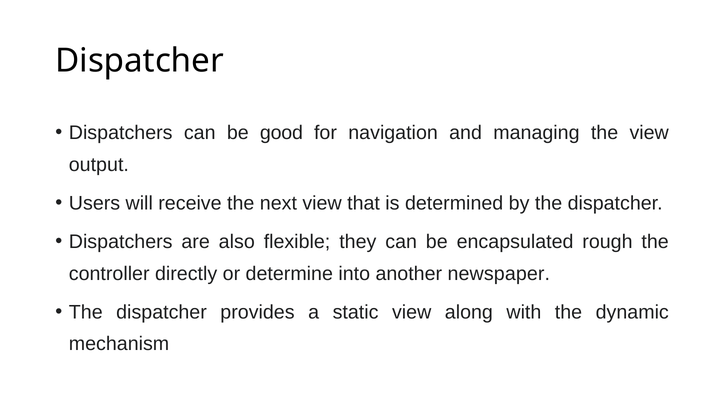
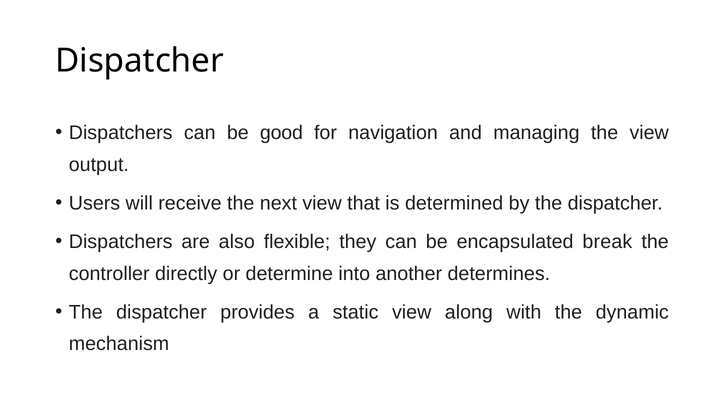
rough: rough -> break
newspaper: newspaper -> determines
